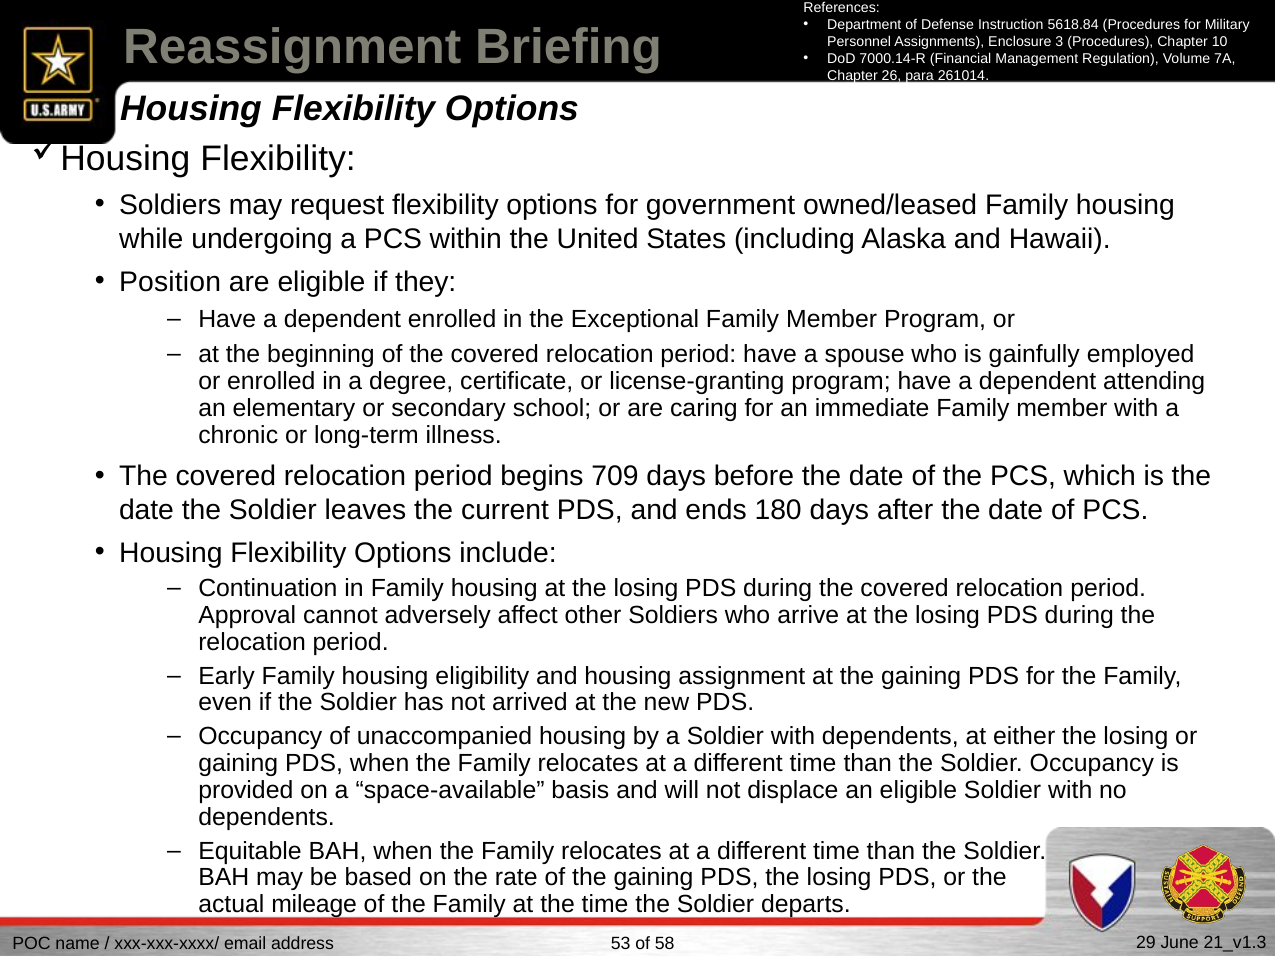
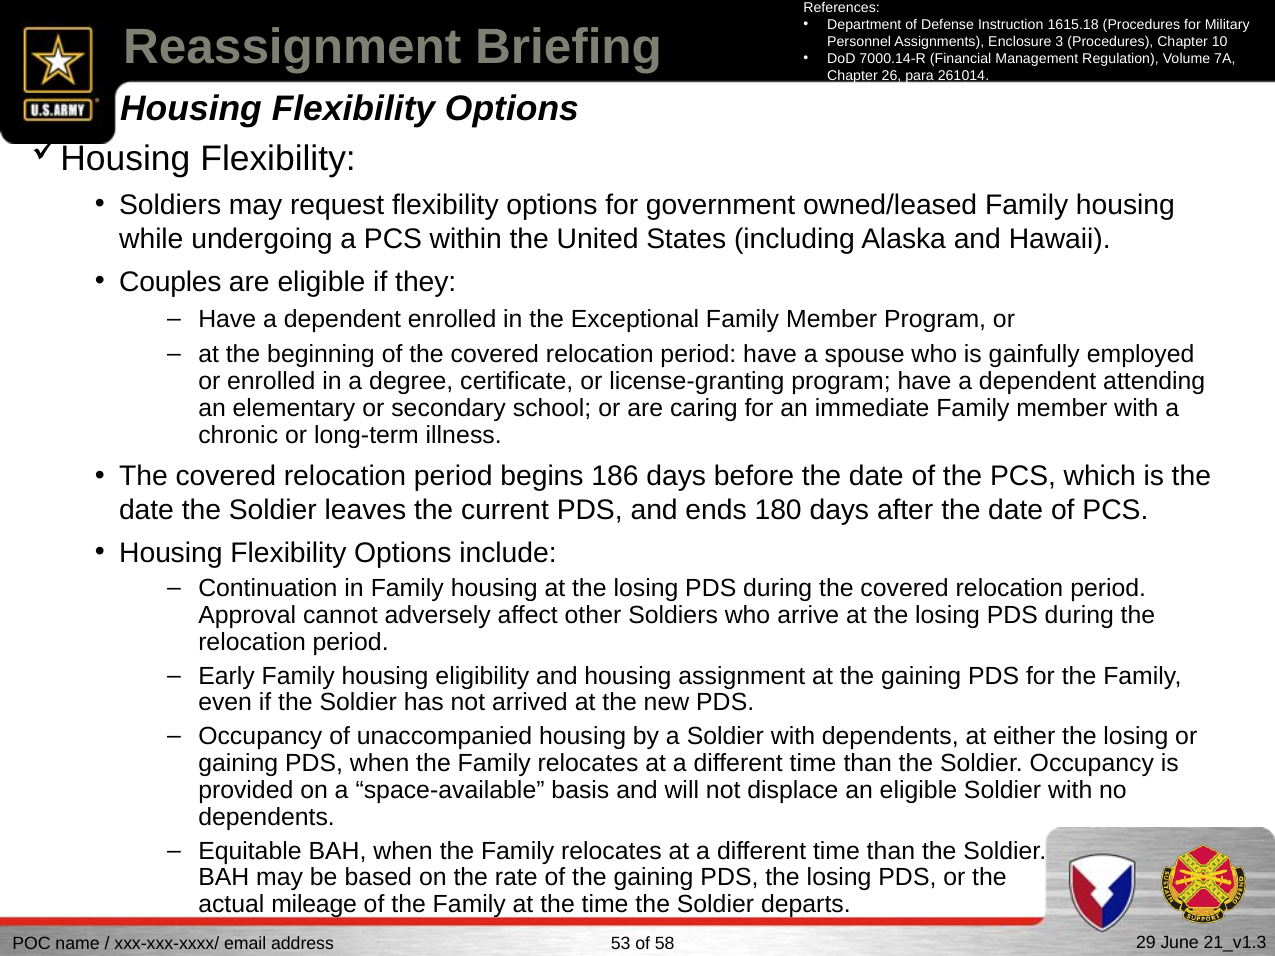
5618.84: 5618.84 -> 1615.18
Position: Position -> Couples
709: 709 -> 186
